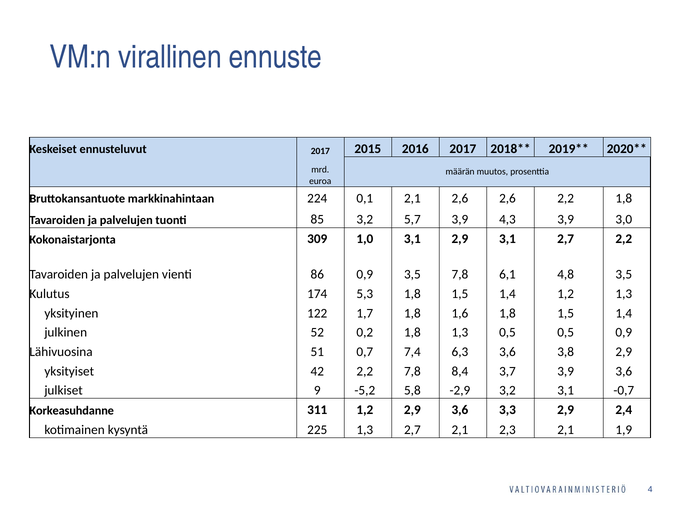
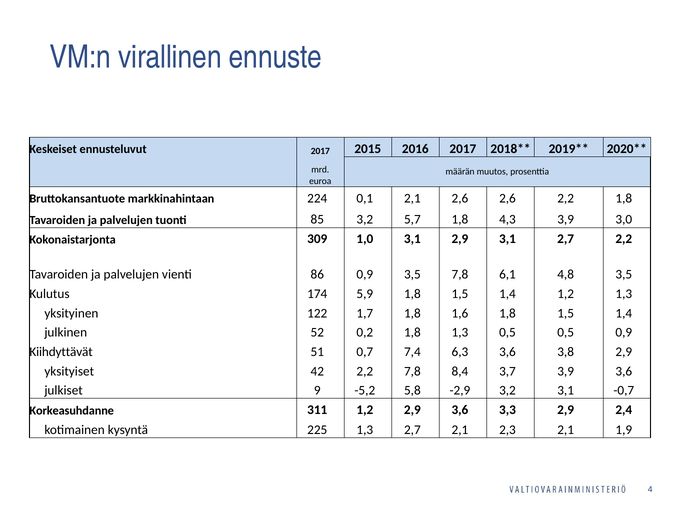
5,7 3,9: 3,9 -> 1,8
5,3: 5,3 -> 5,9
Lähivuosina: Lähivuosina -> Kiihdyttävät
